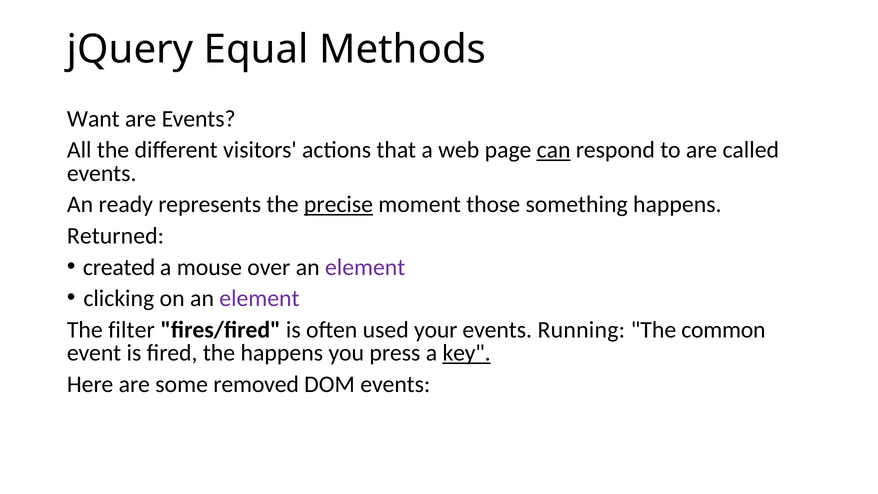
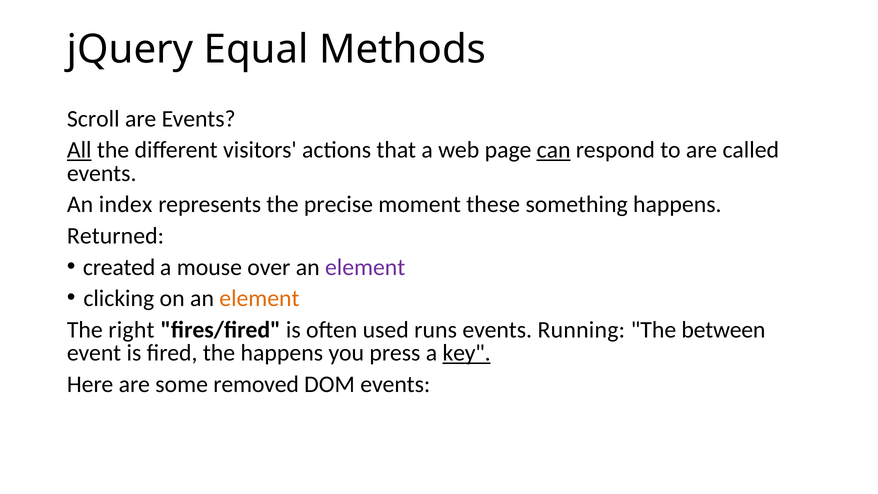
Want: Want -> Scroll
All underline: none -> present
ready: ready -> index
precise underline: present -> none
those: those -> these
element at (259, 298) colour: purple -> orange
filter: filter -> right
your: your -> runs
common: common -> between
